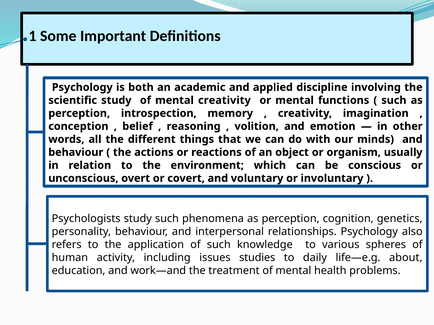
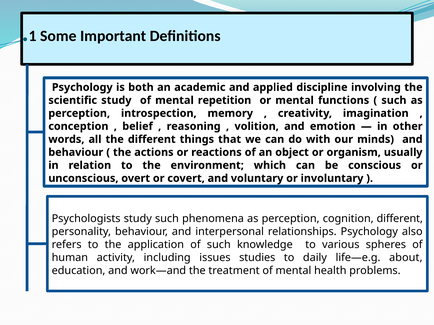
mental creativity: creativity -> repetition
cognition genetics: genetics -> different
